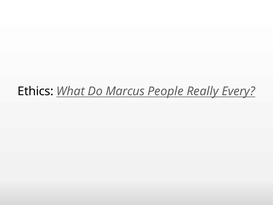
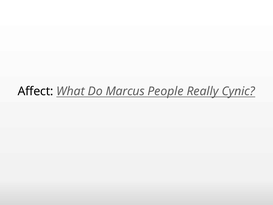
Ethics: Ethics -> Affect
Every: Every -> Cynic
